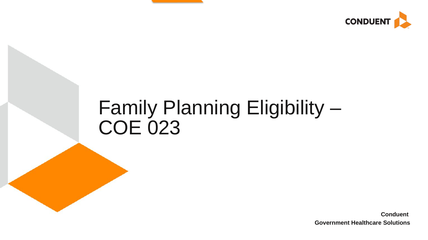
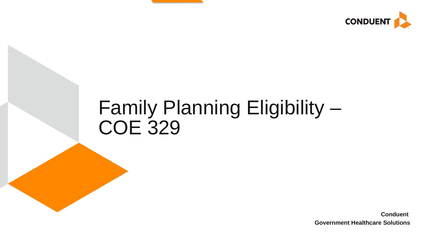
023: 023 -> 329
